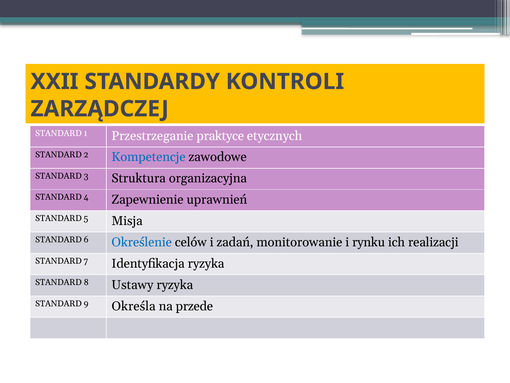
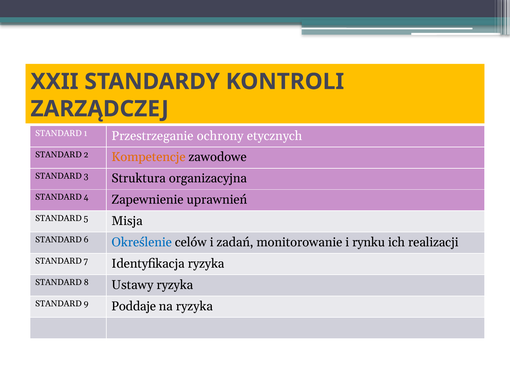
praktyce: praktyce -> ochrony
Kompetencje colour: blue -> orange
Określa: Określa -> Poddaje
na przede: przede -> ryzyka
